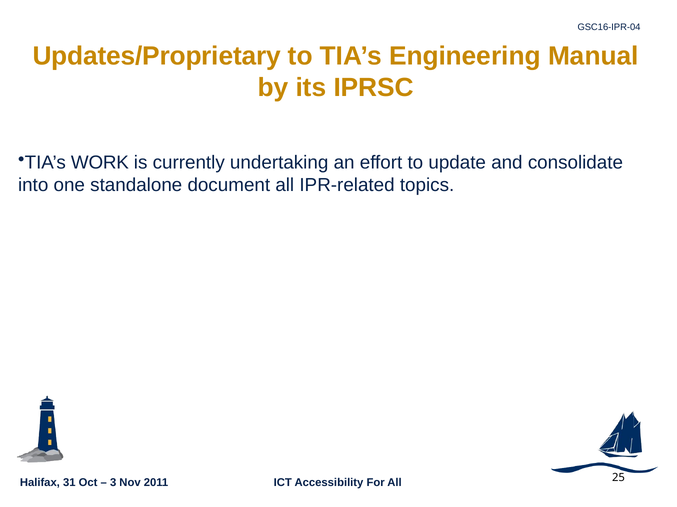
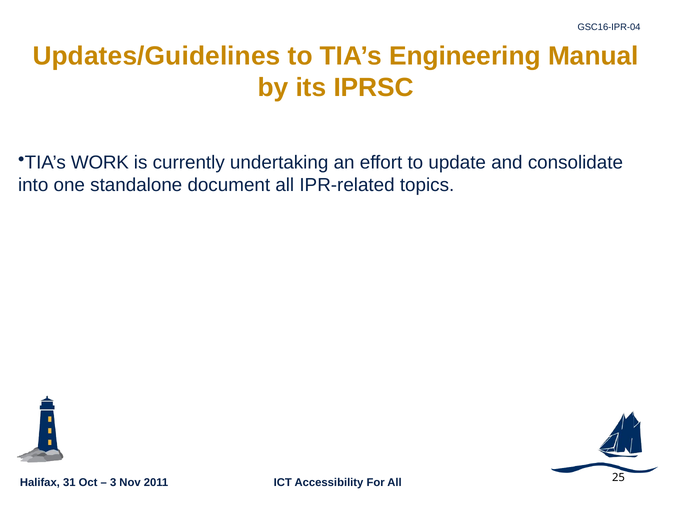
Updates/Proprietary: Updates/Proprietary -> Updates/Guidelines
